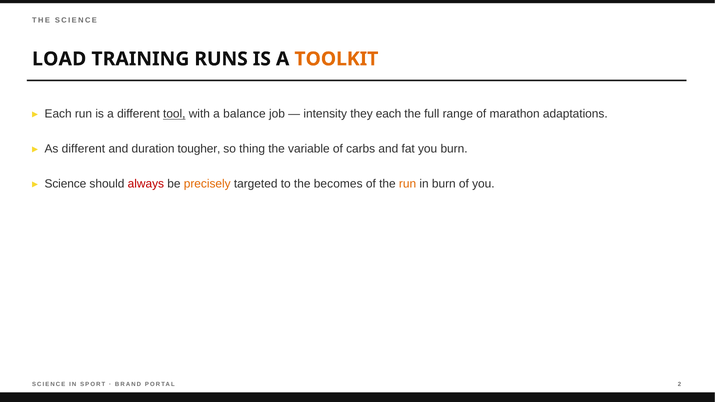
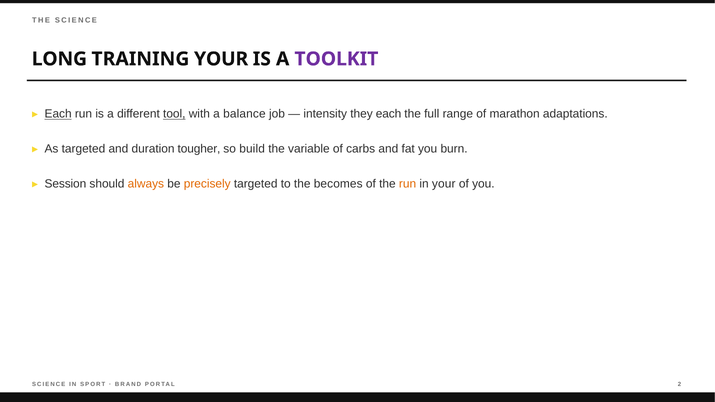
LOAD: LOAD -> LONG
TRAINING RUNS: RUNS -> YOUR
TOOLKIT colour: orange -> purple
Each at (58, 114) underline: none -> present
As different: different -> targeted
thing: thing -> build
Science at (65, 184): Science -> Session
always colour: red -> orange
in burn: burn -> your
